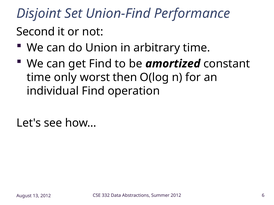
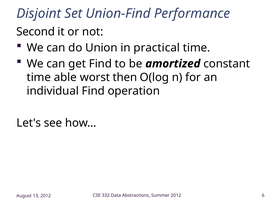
arbitrary: arbitrary -> practical
only: only -> able
